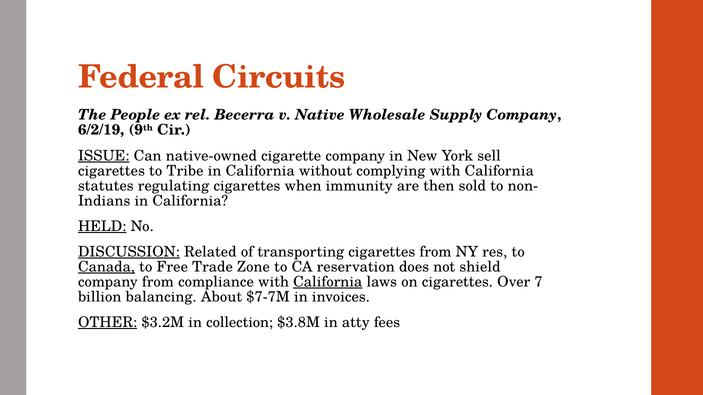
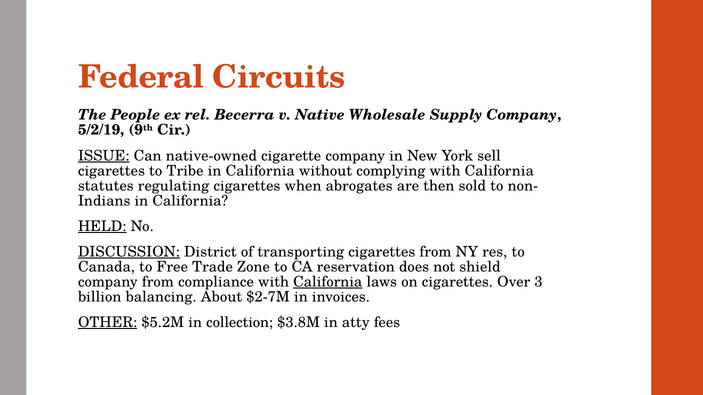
6/2/19: 6/2/19 -> 5/2/19
immunity: immunity -> abrogates
Related: Related -> District
Canada underline: present -> none
7: 7 -> 3
$7-7M: $7-7M -> $2-7M
$3.2M: $3.2M -> $5.2M
